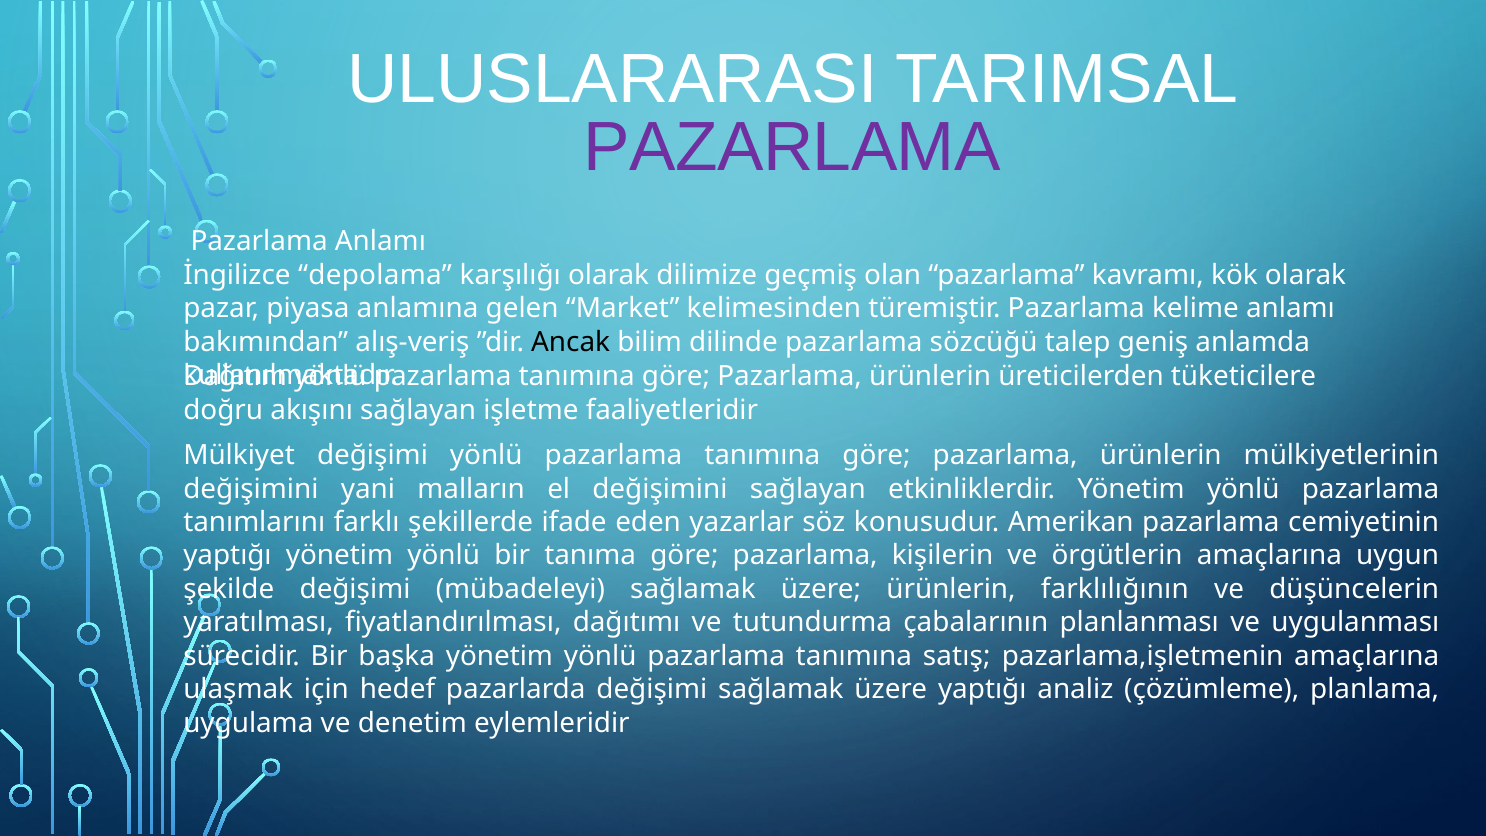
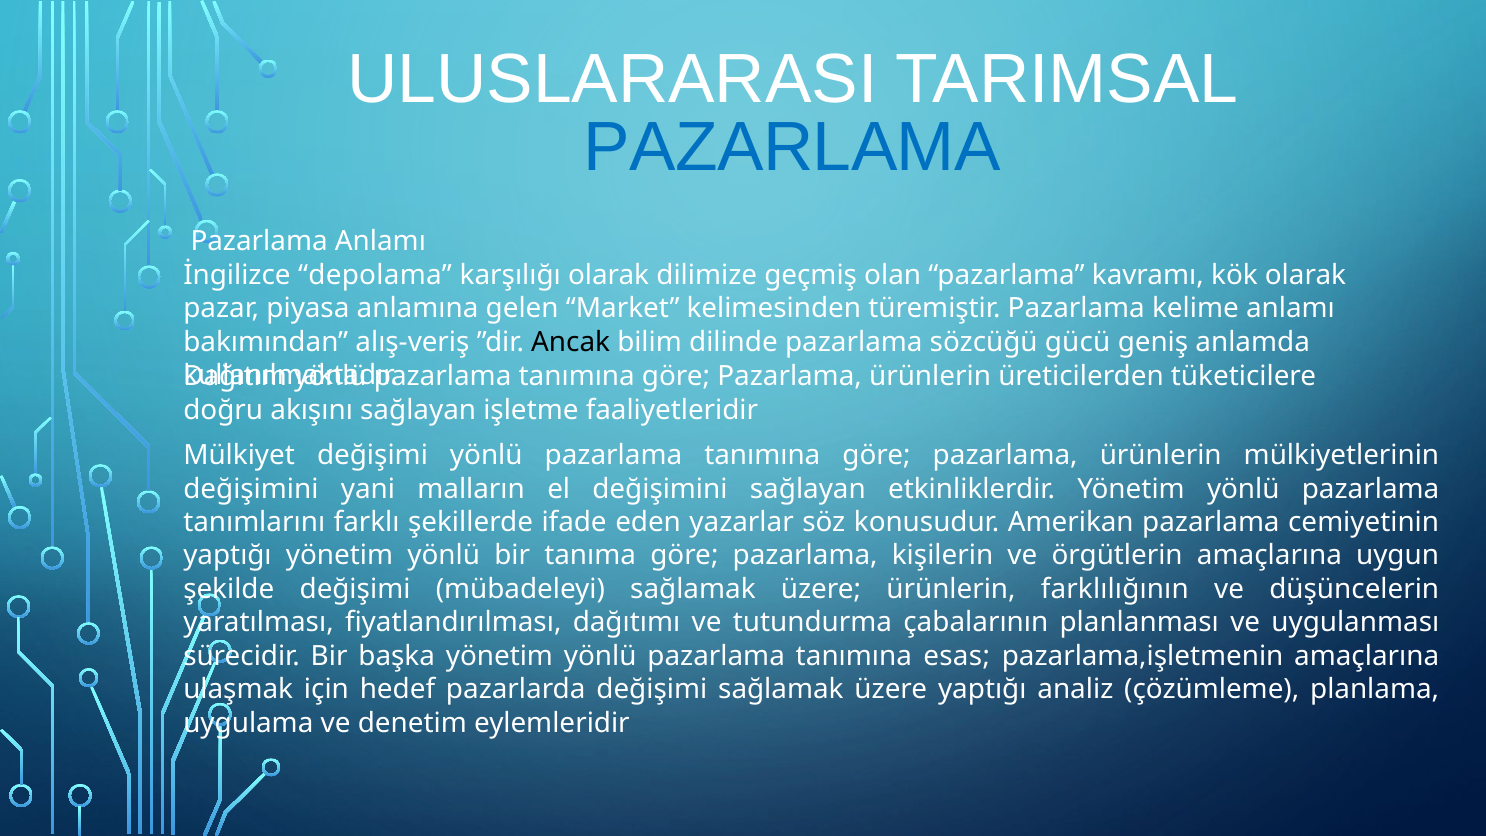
PAZARLAMA at (792, 147) colour: purple -> blue
talep: talep -> gücü
satış: satış -> esas
